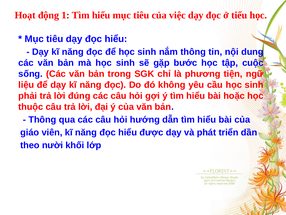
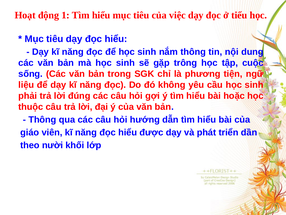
bước: bước -> trông
